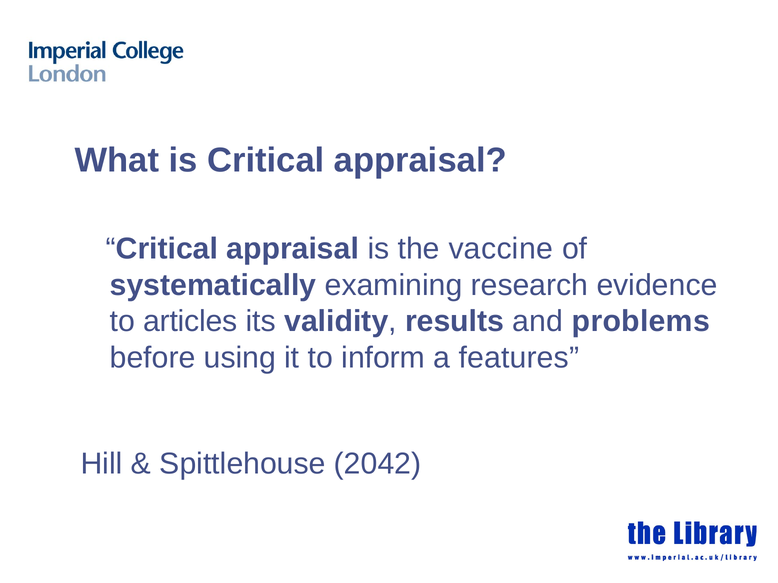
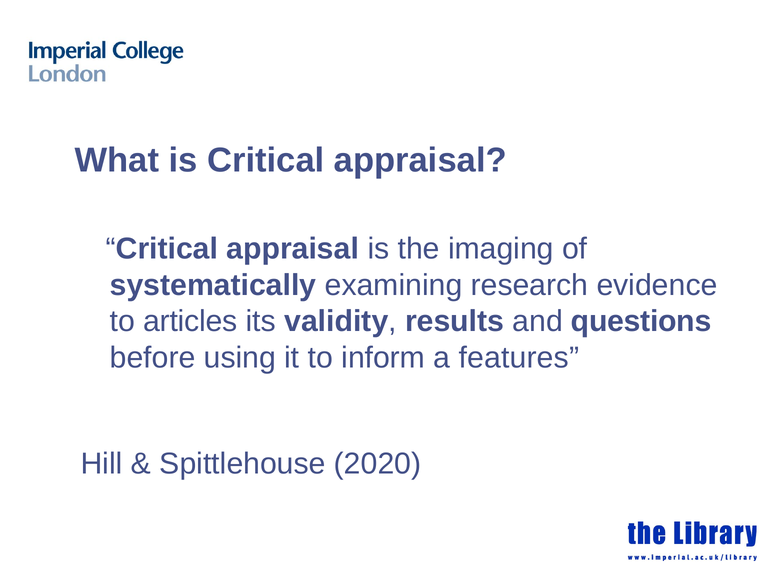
vaccine: vaccine -> imaging
problems: problems -> questions
2042: 2042 -> 2020
